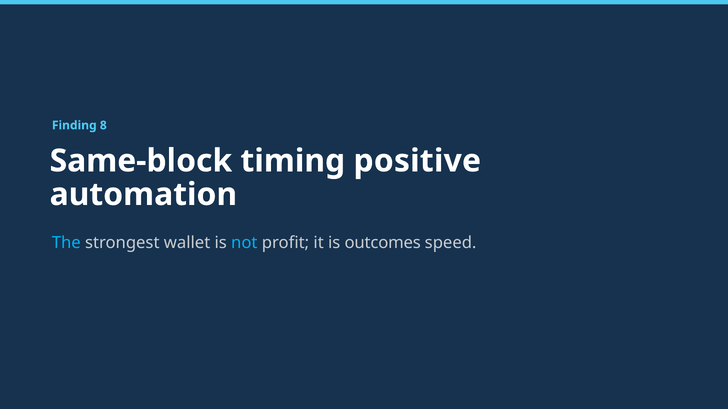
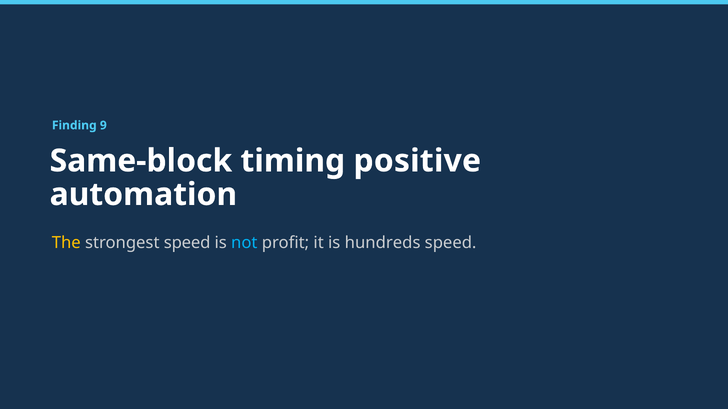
8: 8 -> 9
The colour: light blue -> yellow
strongest wallet: wallet -> speed
outcomes: outcomes -> hundreds
